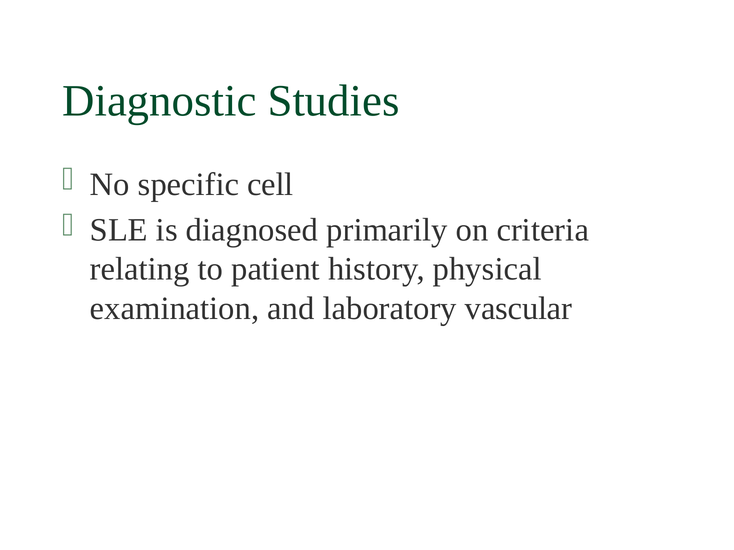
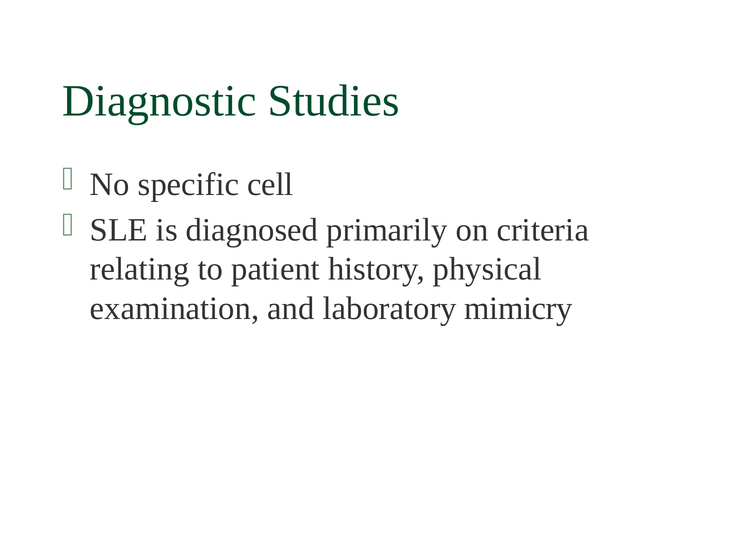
vascular: vascular -> mimicry
